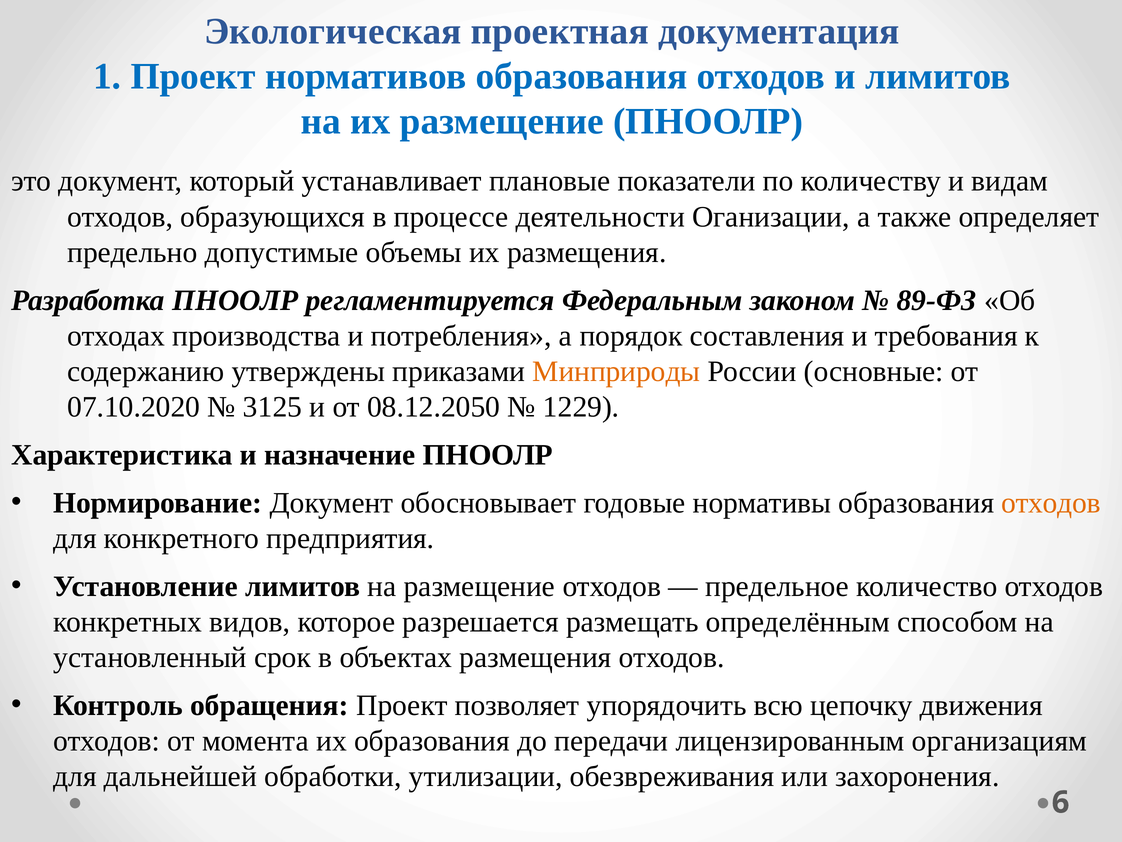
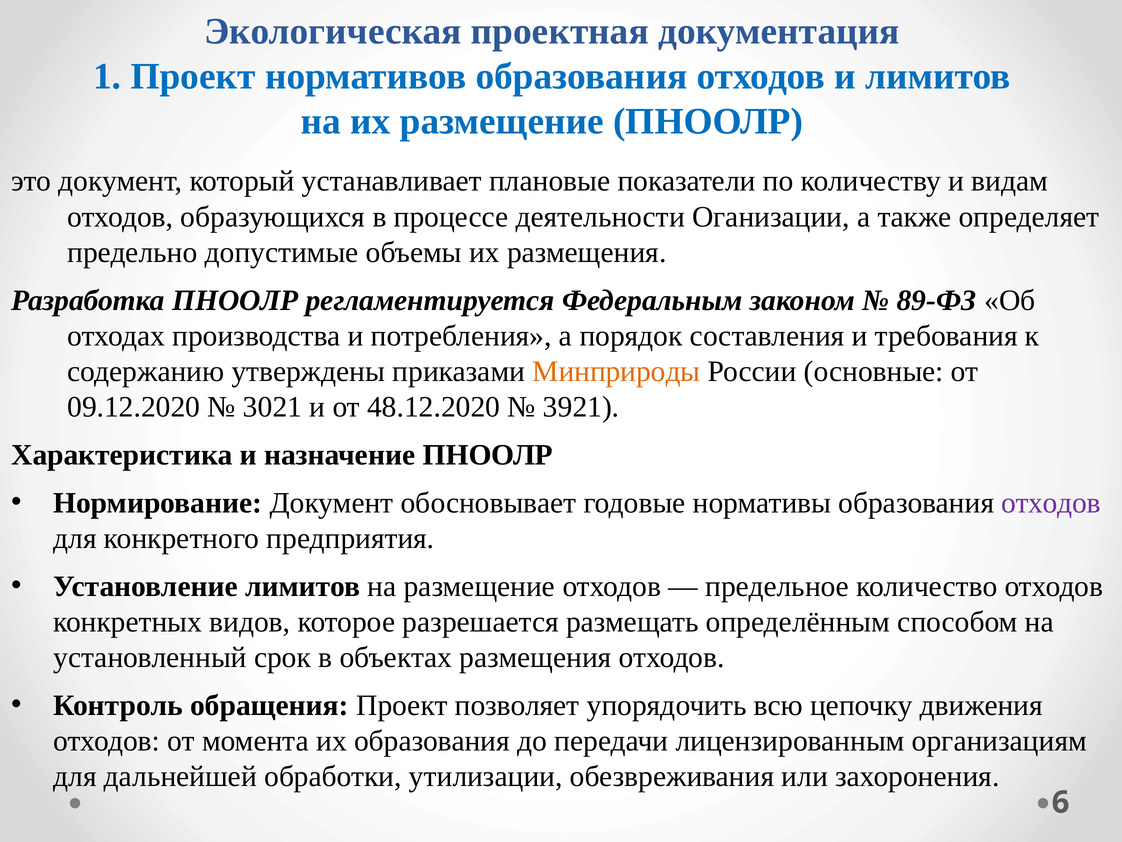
07.10.2020: 07.10.2020 -> 09.12.2020
3125: 3125 -> 3021
08.12.2050: 08.12.2050 -> 48.12.2020
1229: 1229 -> 3921
отходов at (1051, 503) colour: orange -> purple
